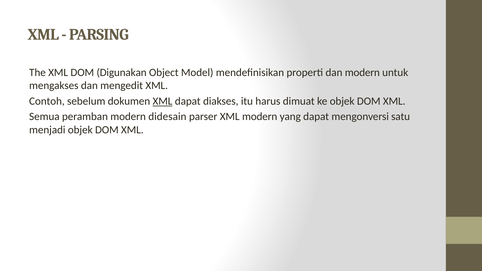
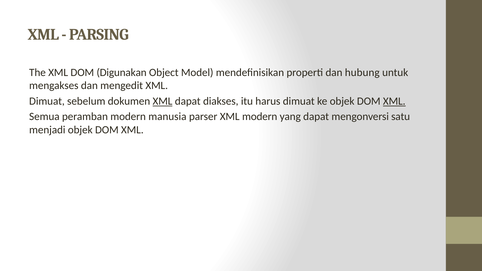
dan modern: modern -> hubung
Contoh at (47, 101): Contoh -> Dimuat
XML at (394, 101) underline: none -> present
didesain: didesain -> manusia
